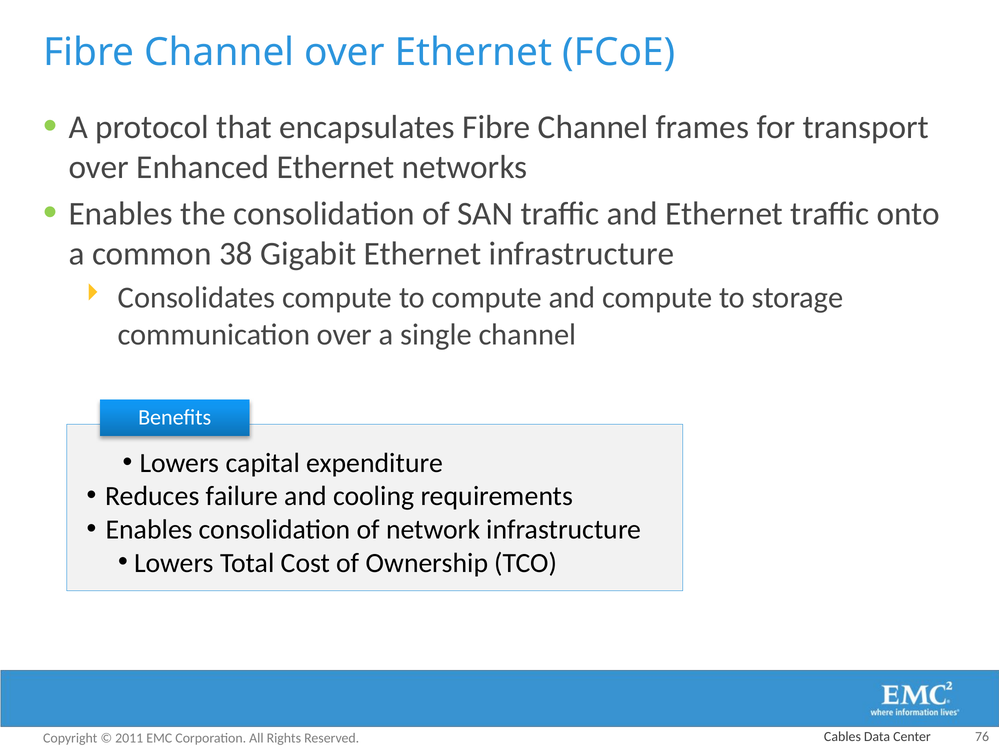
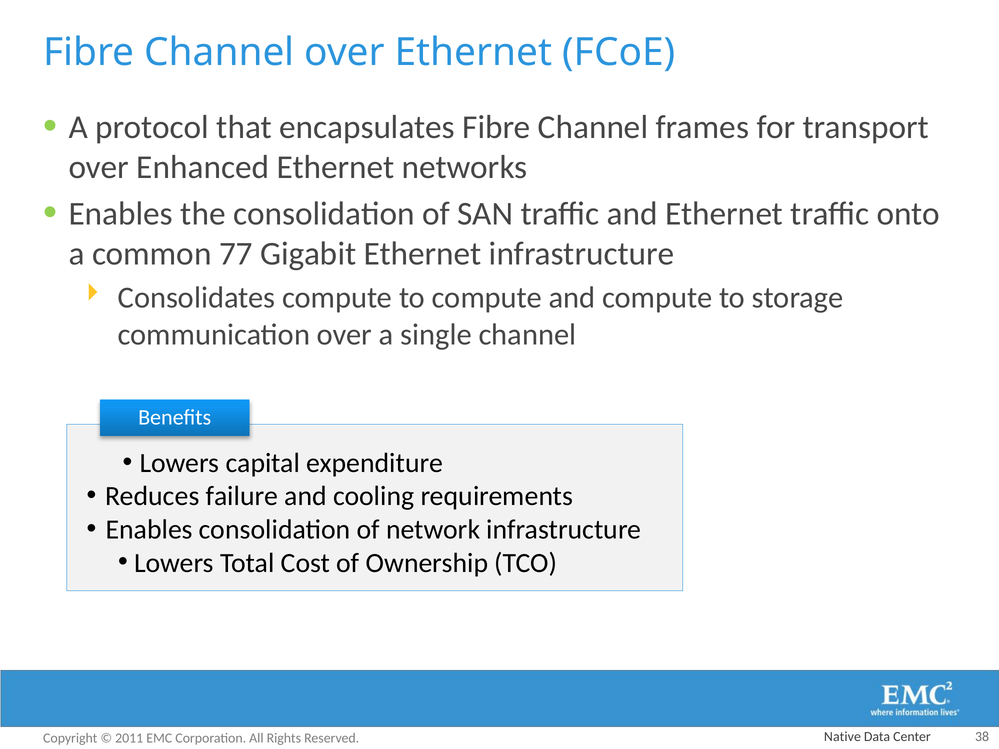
38: 38 -> 77
Cables: Cables -> Native
76: 76 -> 38
